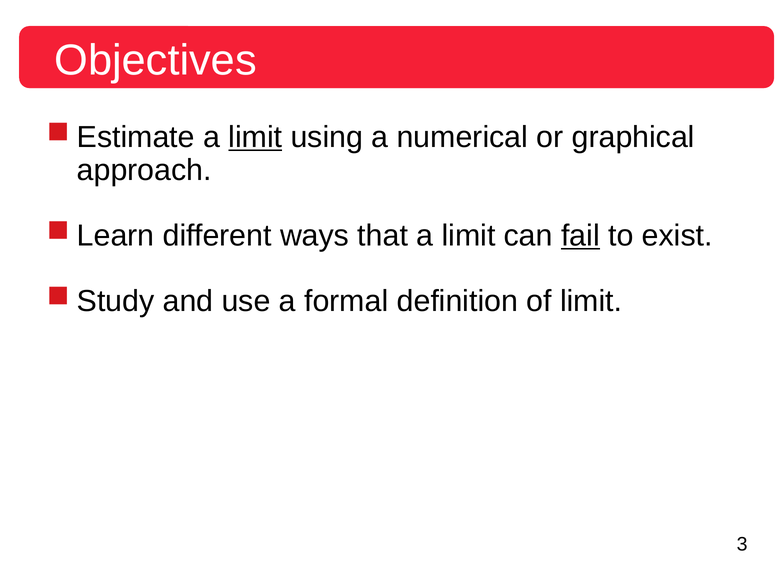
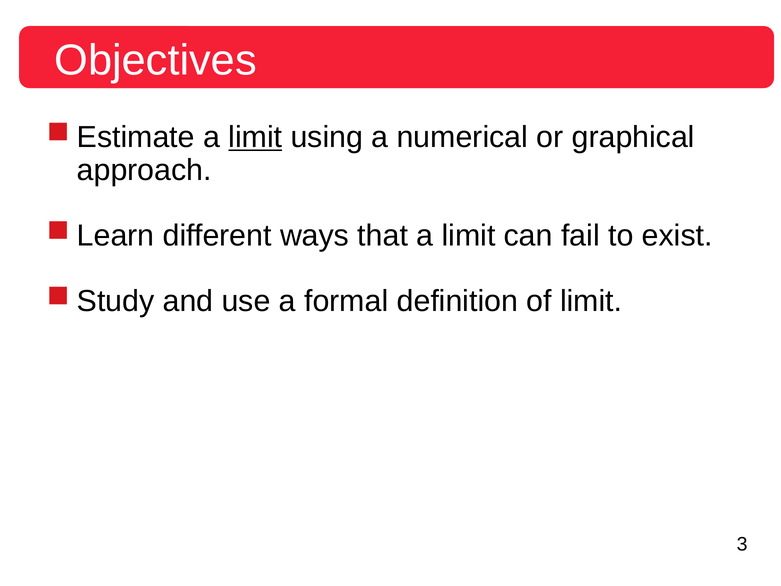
fail underline: present -> none
